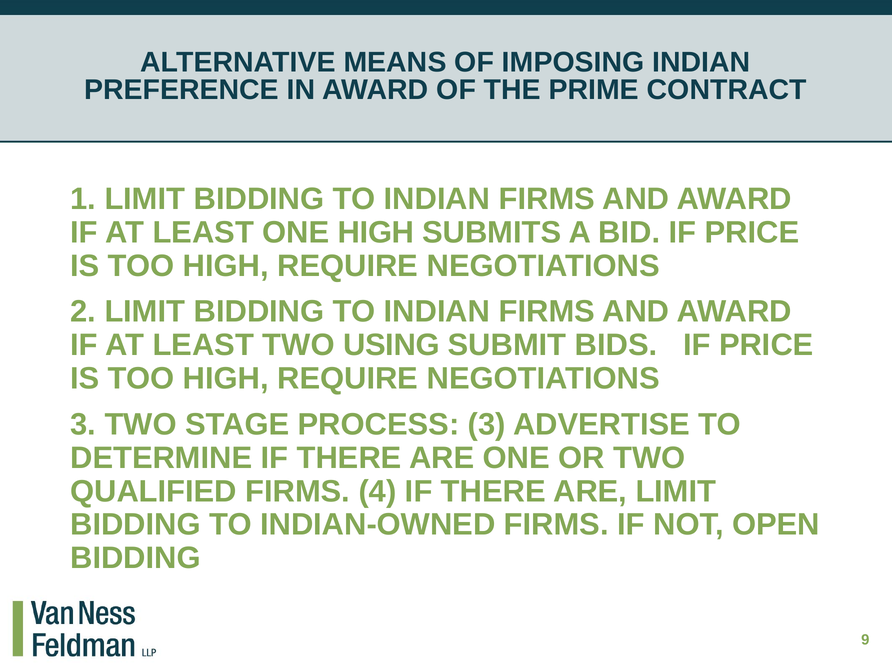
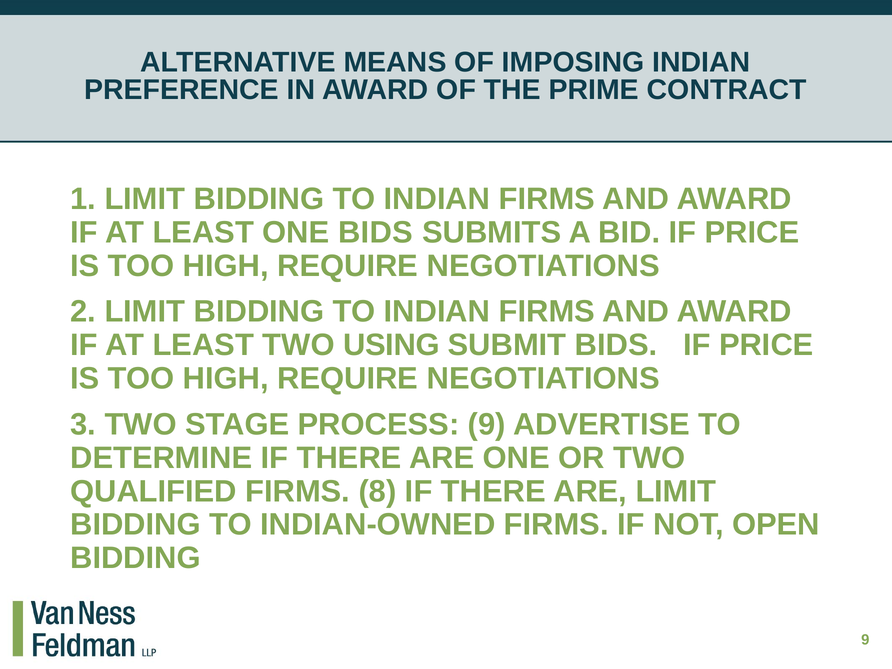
ONE HIGH: HIGH -> BIDS
PROCESS 3: 3 -> 9
4: 4 -> 8
